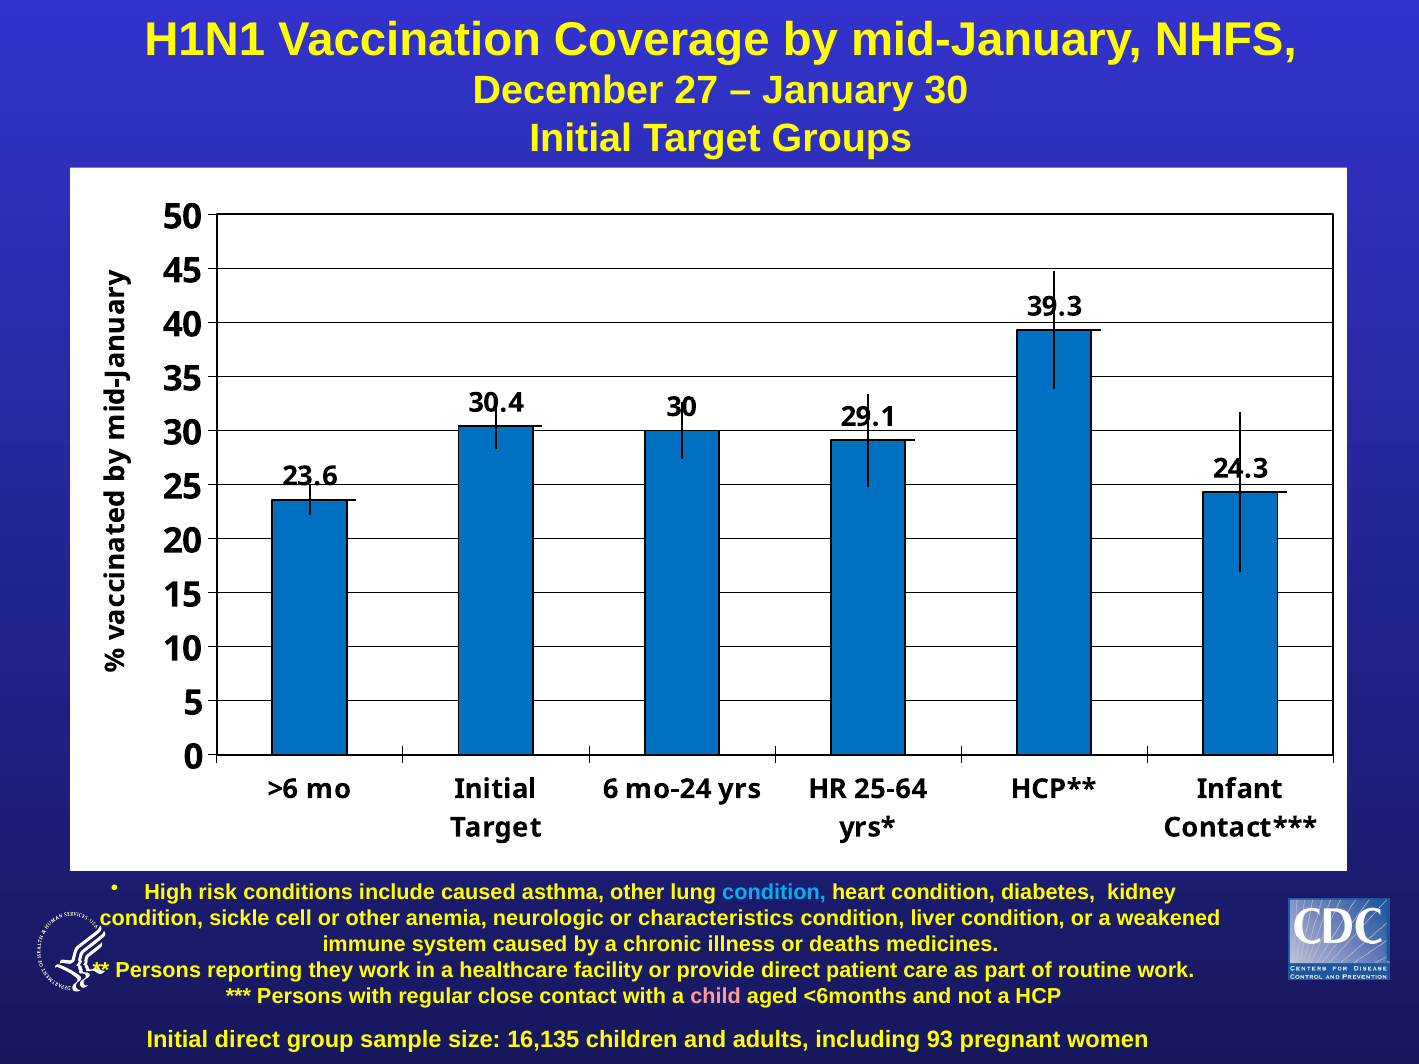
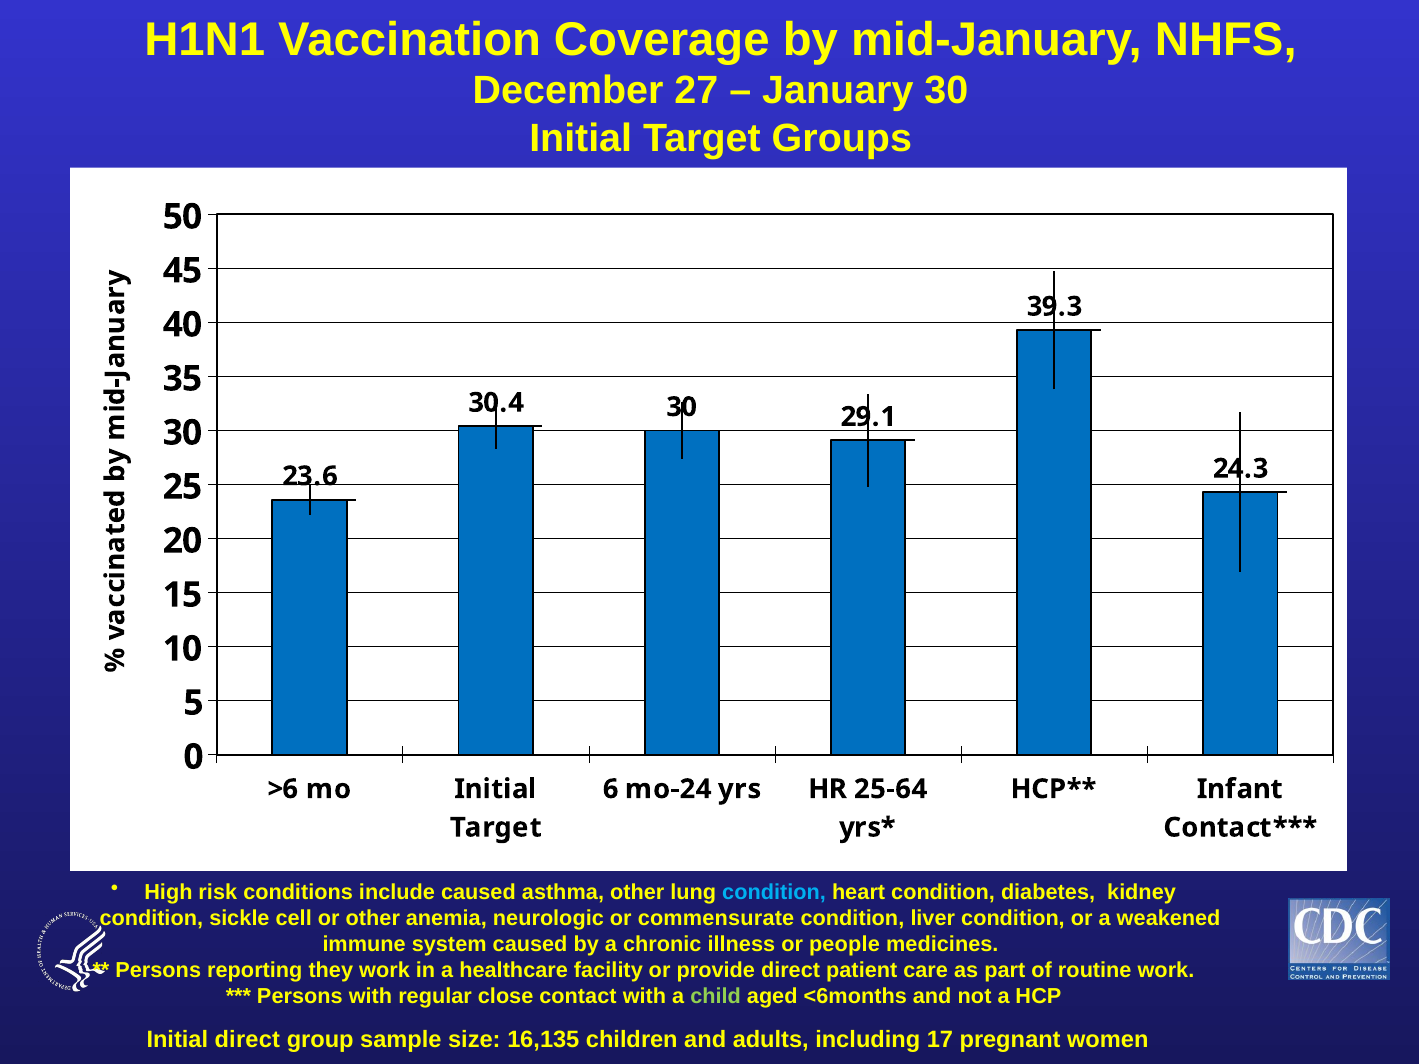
characteristics: characteristics -> commensurate
deaths: deaths -> people
child colour: pink -> light green
93: 93 -> 17
